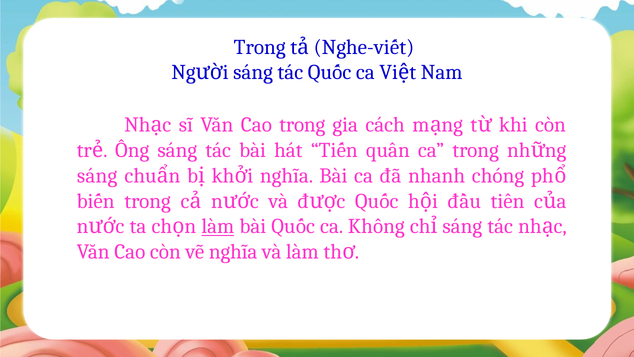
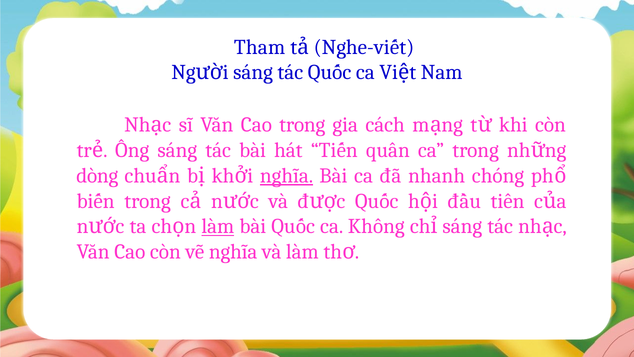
Trong at (260, 47): Trong -> Tham
sáng at (97, 175): sáng -> dòng
nghĩa at (287, 175) underline: none -> present
